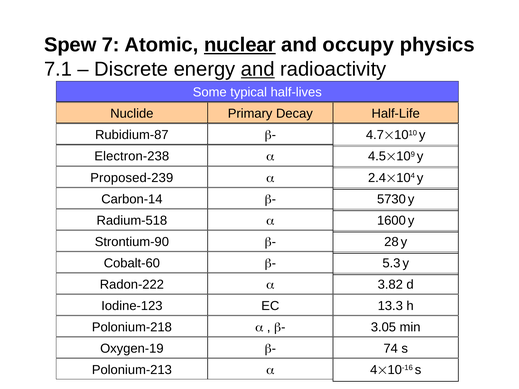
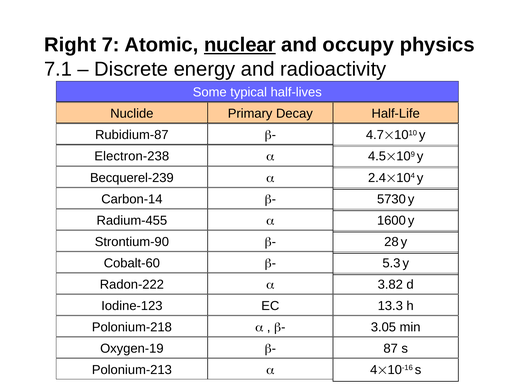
Spew: Spew -> Right
and at (258, 69) underline: present -> none
Proposed-239: Proposed-239 -> Becquerel-239
Radium-518: Radium-518 -> Radium-455
74: 74 -> 87
